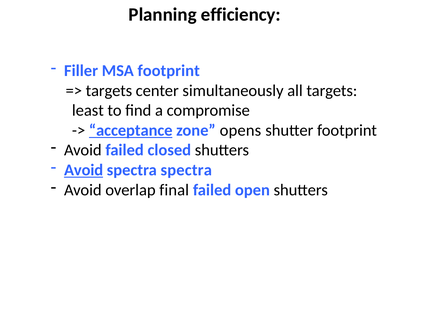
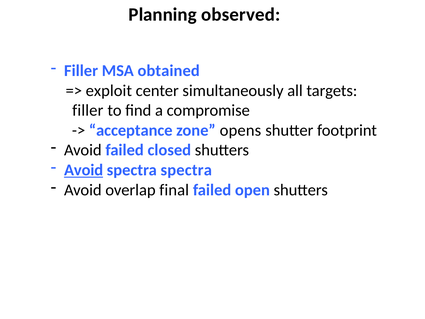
efficiency: efficiency -> observed
MSA footprint: footprint -> obtained
targets at (109, 91): targets -> exploit
least at (88, 110): least -> filler
acceptance underline: present -> none
